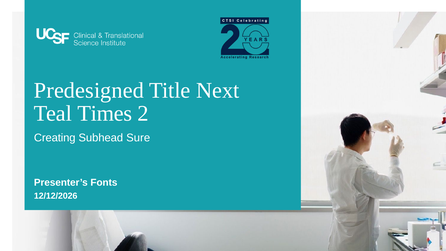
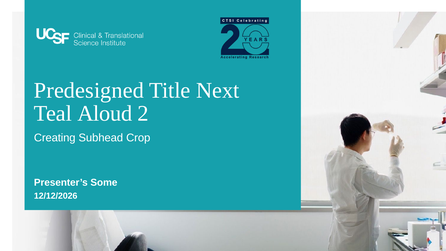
Times: Times -> Aloud
Sure: Sure -> Crop
Fonts: Fonts -> Some
